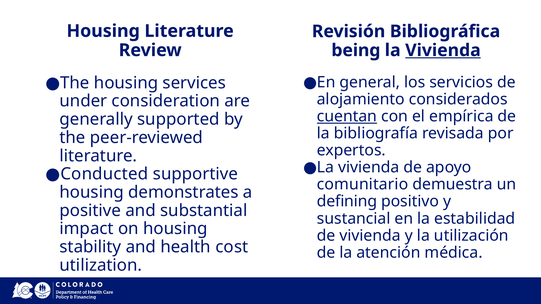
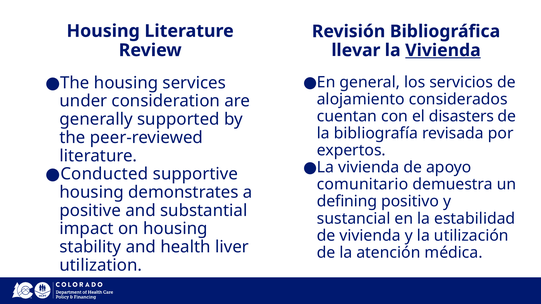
being: being -> llevar
cuentan underline: present -> none
empírica: empírica -> disasters
cost: cost -> liver
